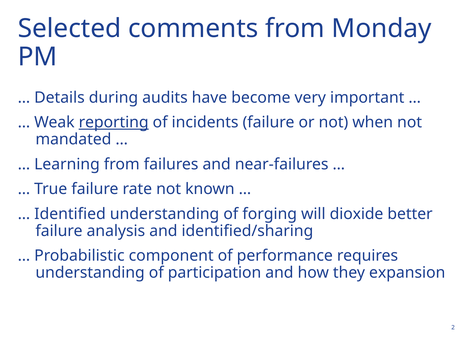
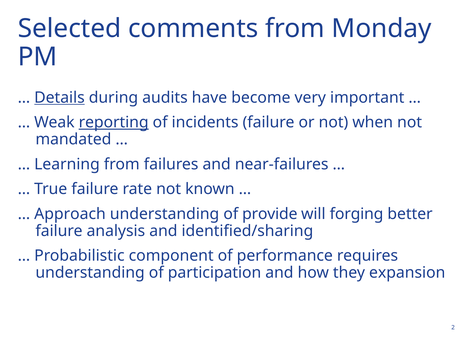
Details underline: none -> present
Identified: Identified -> Approach
forging: forging -> provide
dioxide: dioxide -> forging
